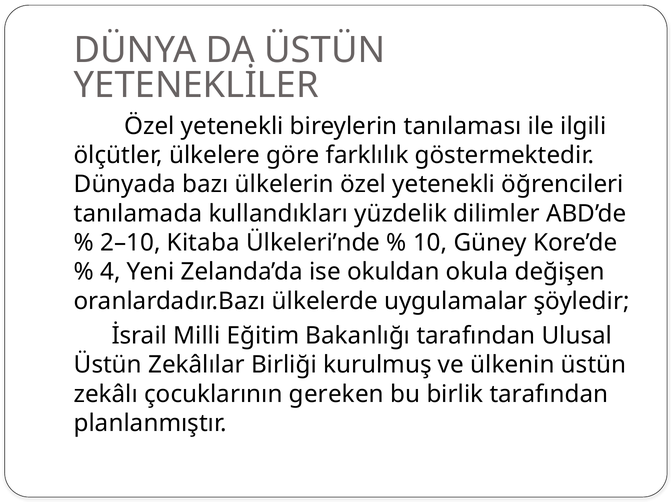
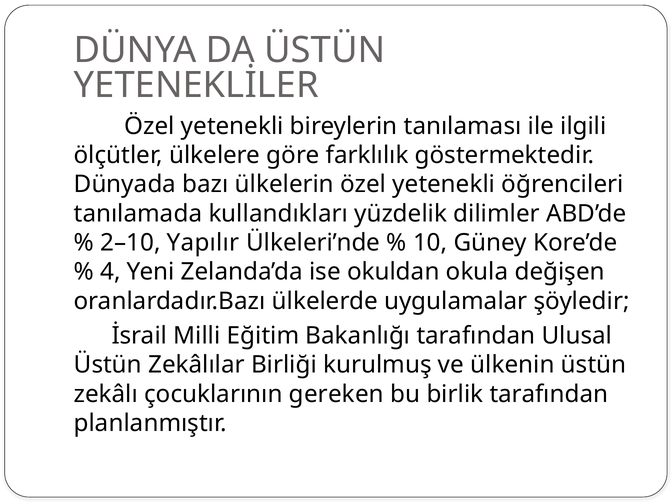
Kitaba: Kitaba -> Yapılır
